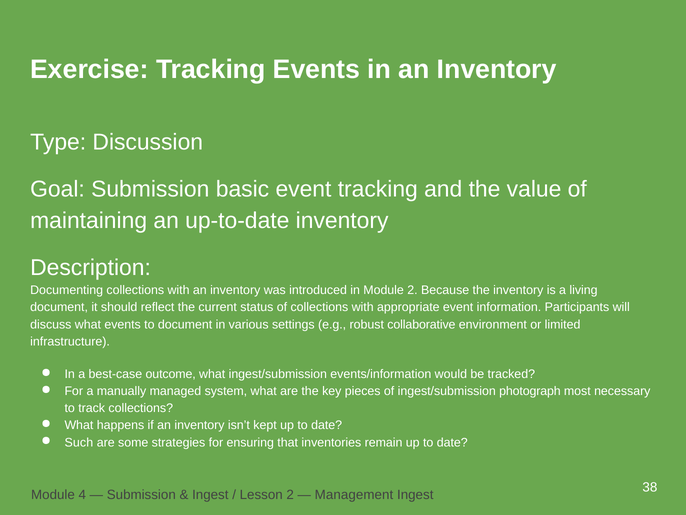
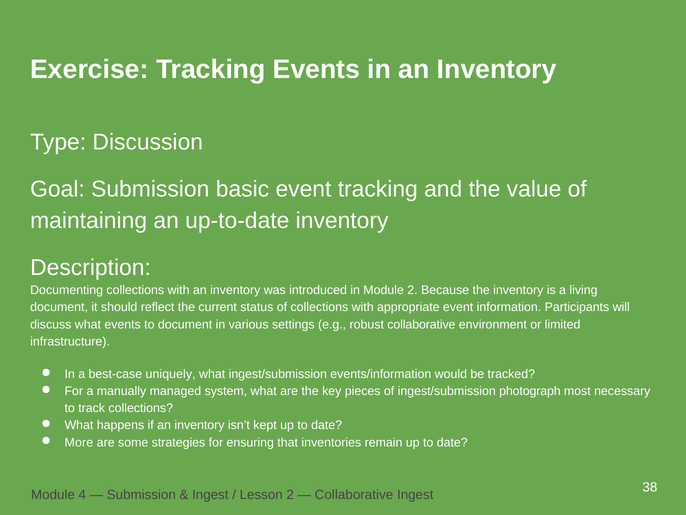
outcome: outcome -> uniquely
Such: Such -> More
Management at (354, 495): Management -> Collaborative
